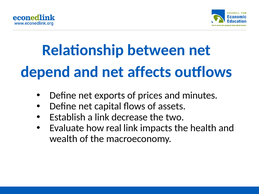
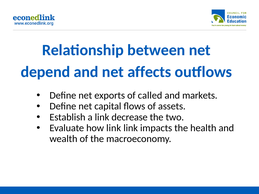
prices: prices -> called
minutes: minutes -> markets
how real: real -> link
